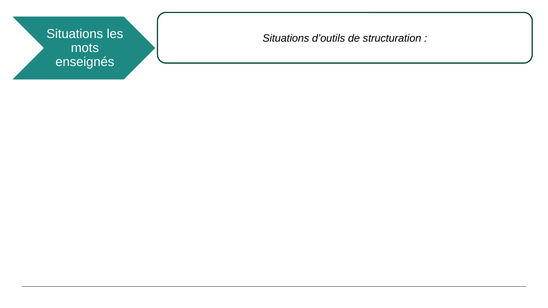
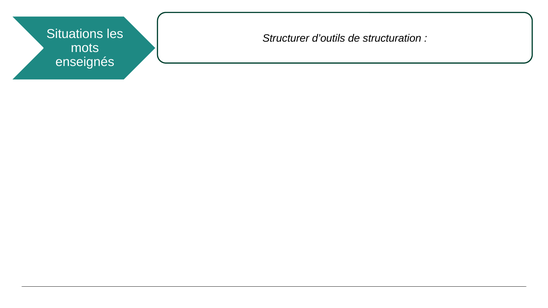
Situations at (286, 38): Situations -> Structurer
